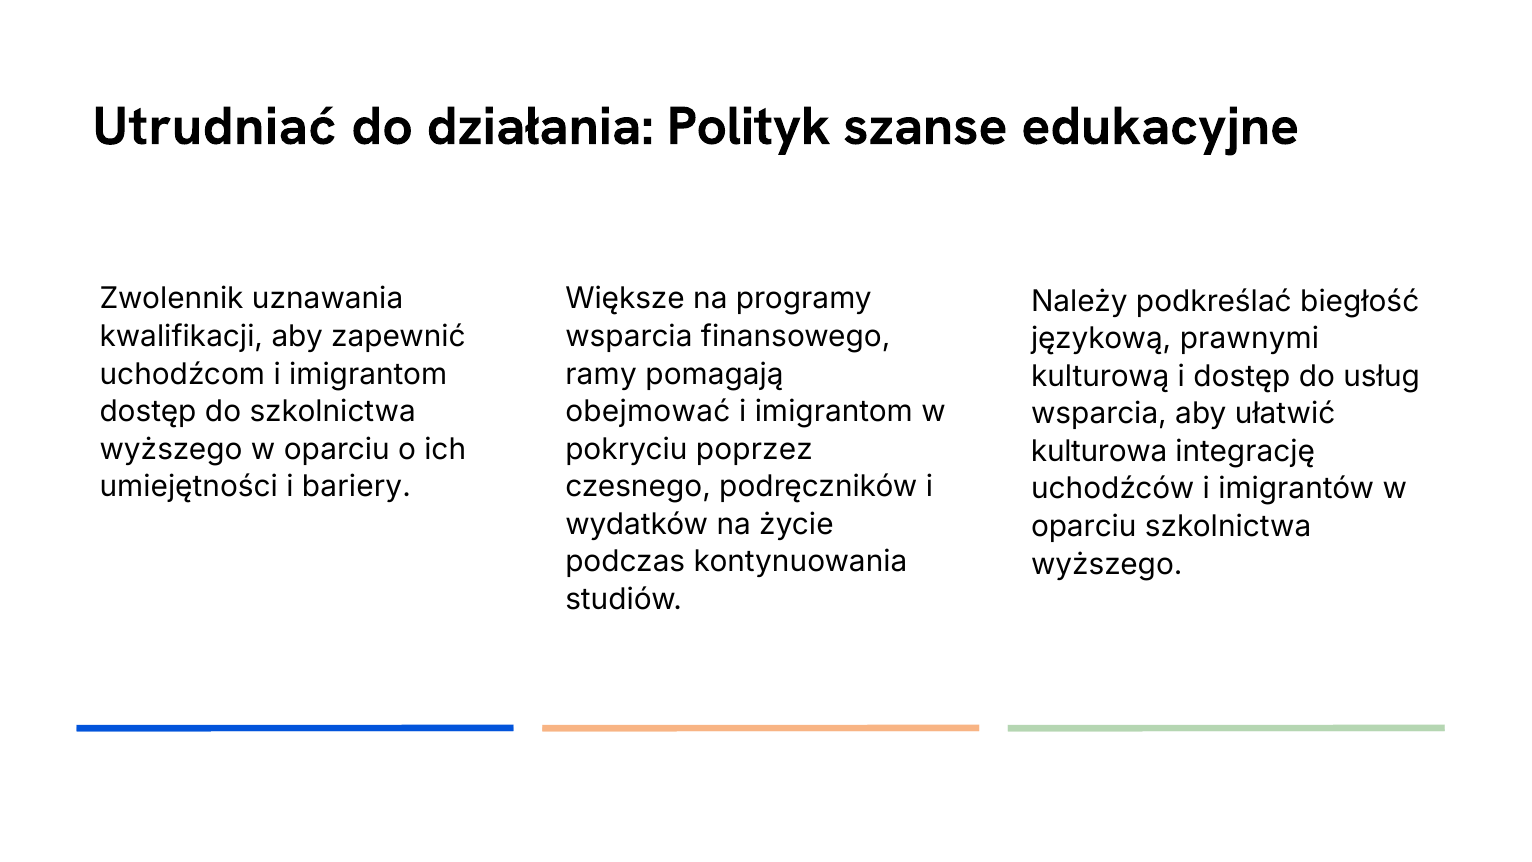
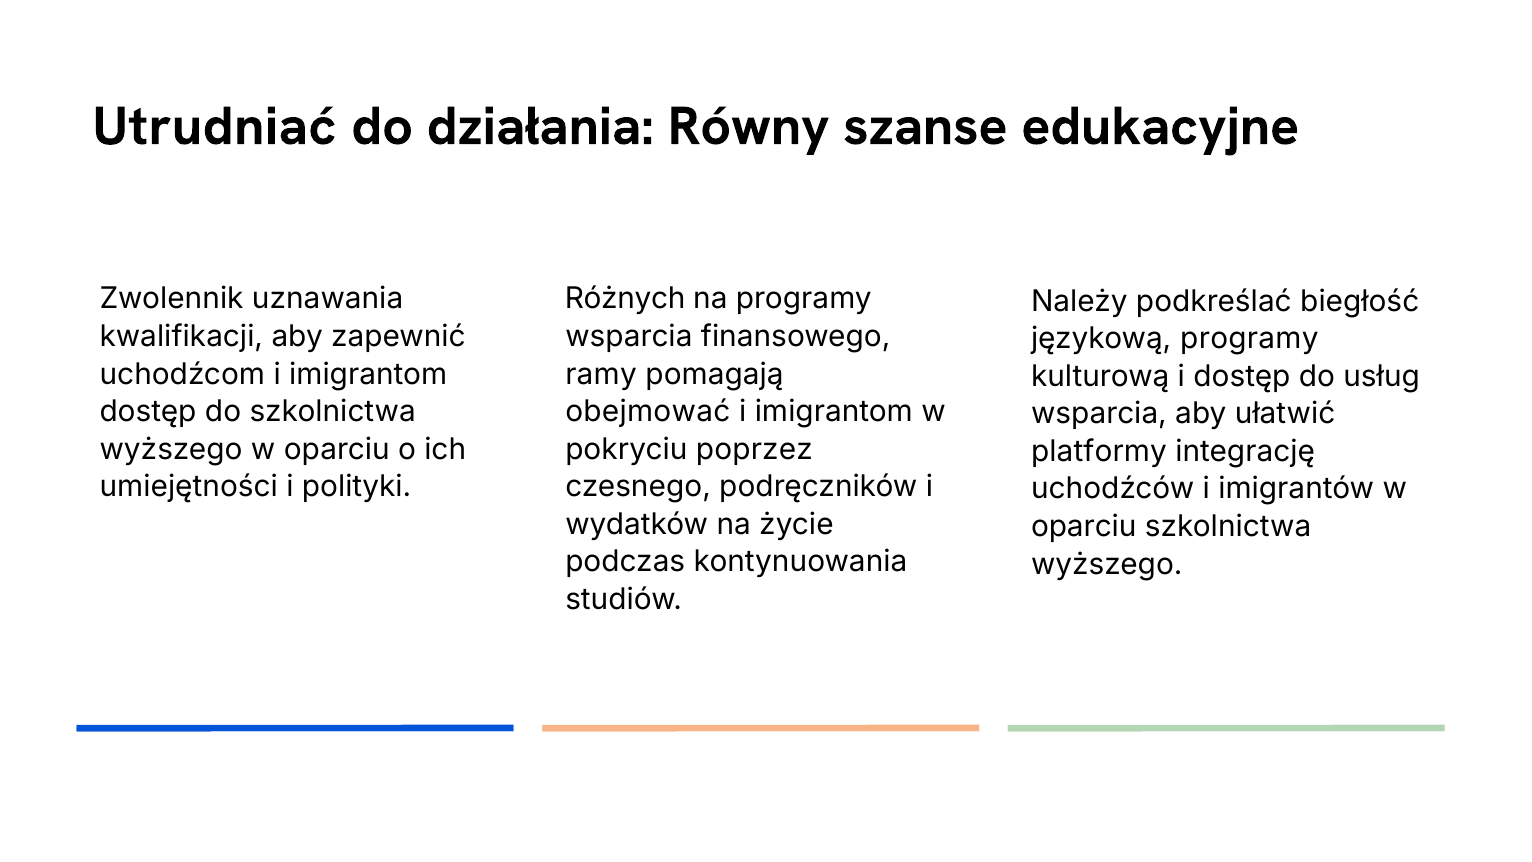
Polityk: Polityk -> Równy
Większe: Większe -> Różnych
językową prawnymi: prawnymi -> programy
kulturowa: kulturowa -> platformy
bariery: bariery -> polityki
